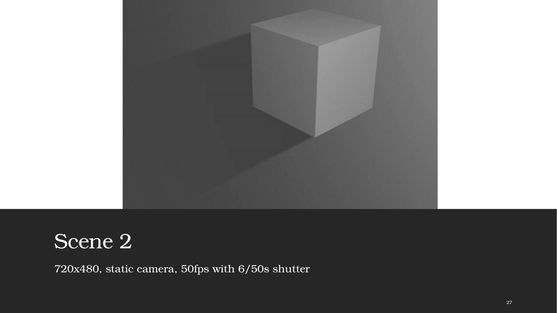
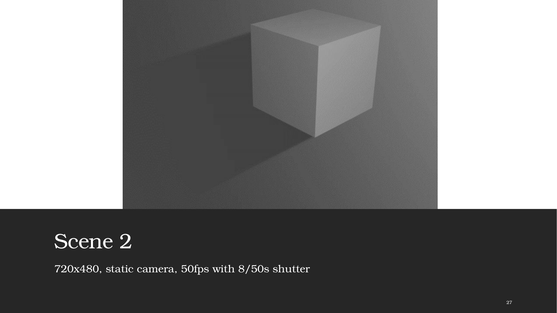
6/50s: 6/50s -> 8/50s
